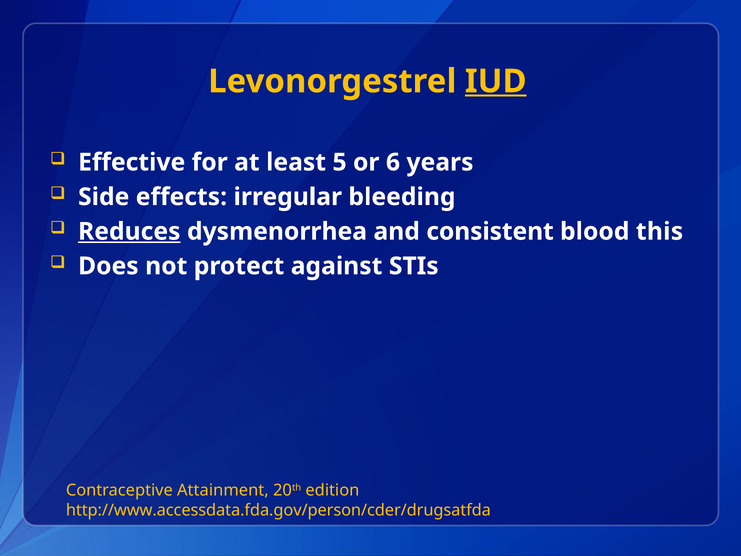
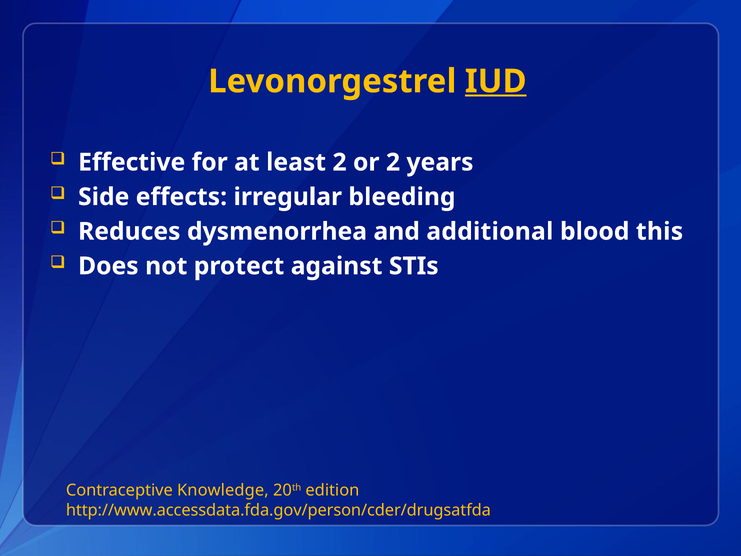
least 5: 5 -> 2
or 6: 6 -> 2
Reduces underline: present -> none
consistent: consistent -> additional
Attainment: Attainment -> Knowledge
